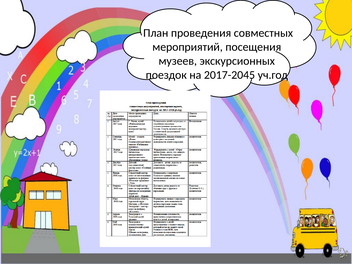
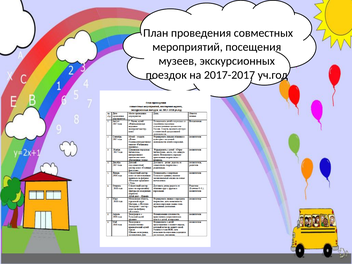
2017-2045: 2017-2045 -> 2017-2017
